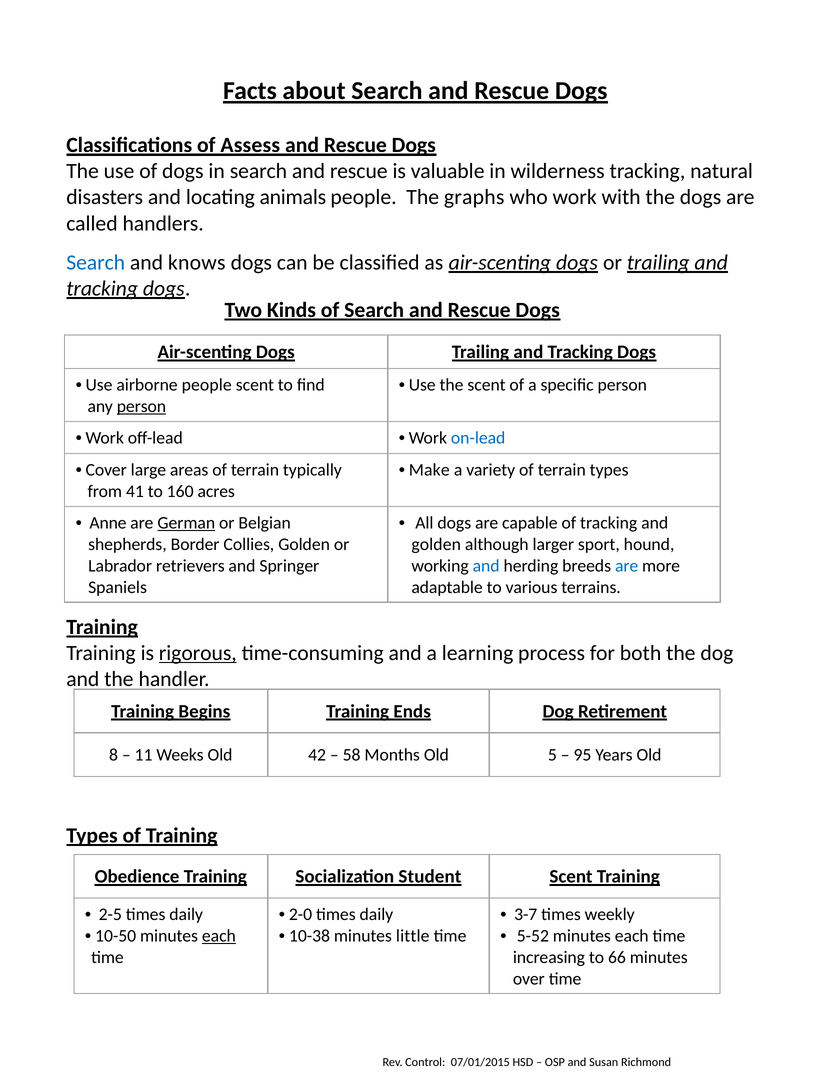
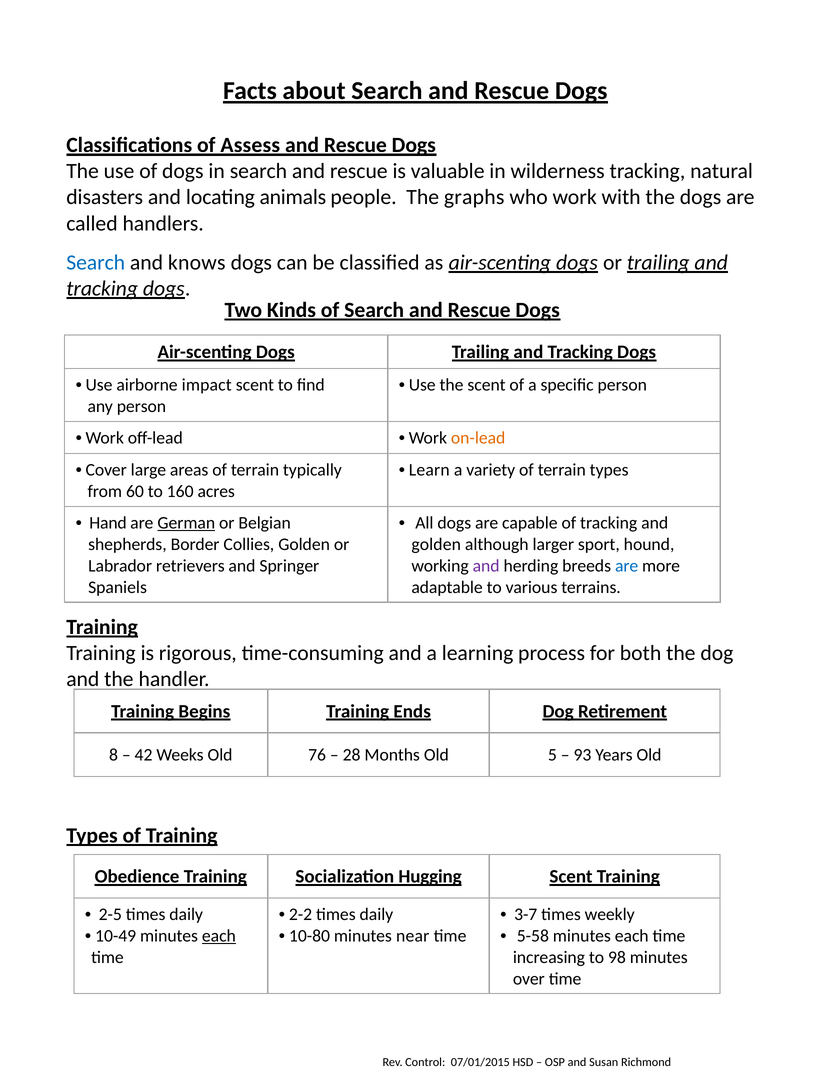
airborne people: people -> impact
person at (141, 406) underline: present -> none
on-lead colour: blue -> orange
Make: Make -> Learn
41: 41 -> 60
Anne: Anne -> Hand
and at (486, 566) colour: blue -> purple
rigorous underline: present -> none
11: 11 -> 42
42: 42 -> 76
58: 58 -> 28
95: 95 -> 93
Student: Student -> Hugging
2-0: 2-0 -> 2-2
10-50: 10-50 -> 10-49
10-38: 10-38 -> 10-80
little: little -> near
5-52: 5-52 -> 5-58
66: 66 -> 98
